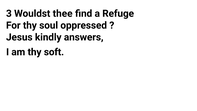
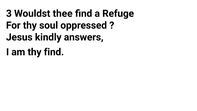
thy soft: soft -> find
